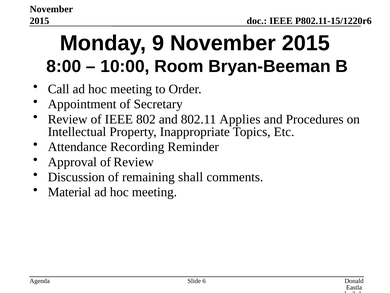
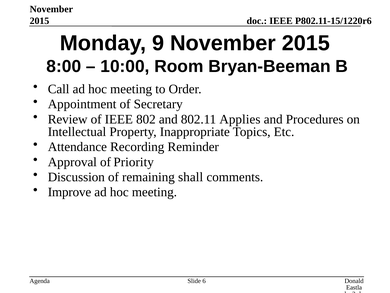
of Review: Review -> Priority
Material: Material -> Improve
